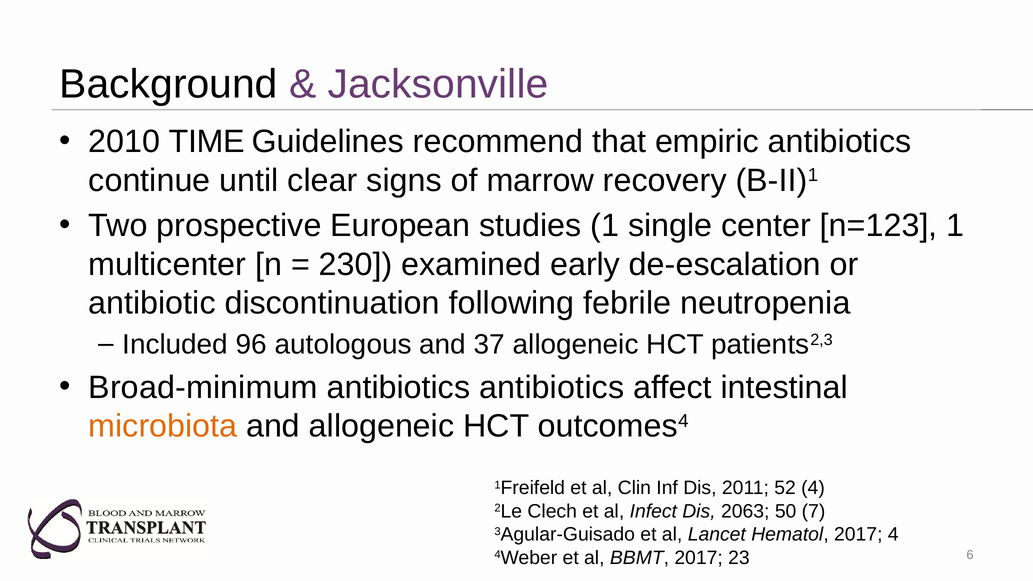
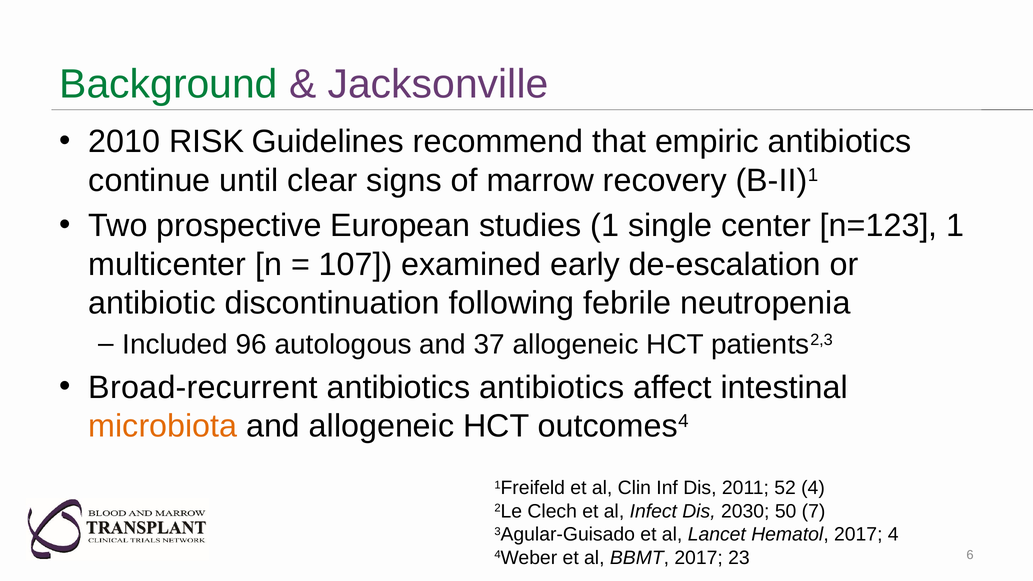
Background colour: black -> green
TIME: TIME -> RISK
230: 230 -> 107
Broad-minimum: Broad-minimum -> Broad-recurrent
2063: 2063 -> 2030
